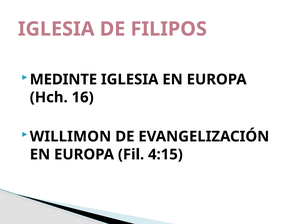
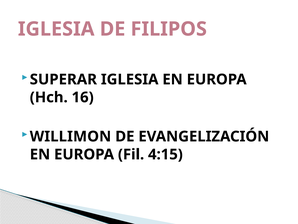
MEDINTE: MEDINTE -> SUPERAR
